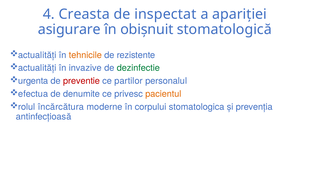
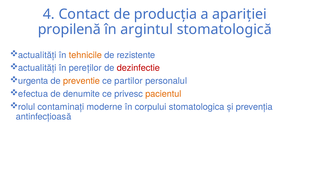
Creasta: Creasta -> Contact
inspectat: inspectat -> producția
asigurare: asigurare -> propilenă
obișnuit: obișnuit -> argintul
invazive: invazive -> pereților
dezinfectie colour: green -> red
preventie colour: red -> orange
încărcătura: încărcătura -> contaminați
